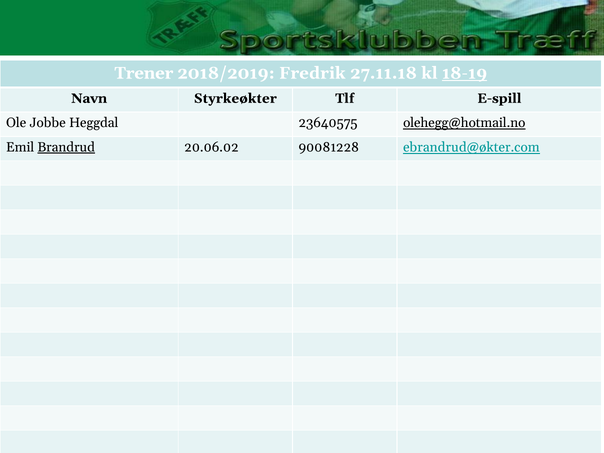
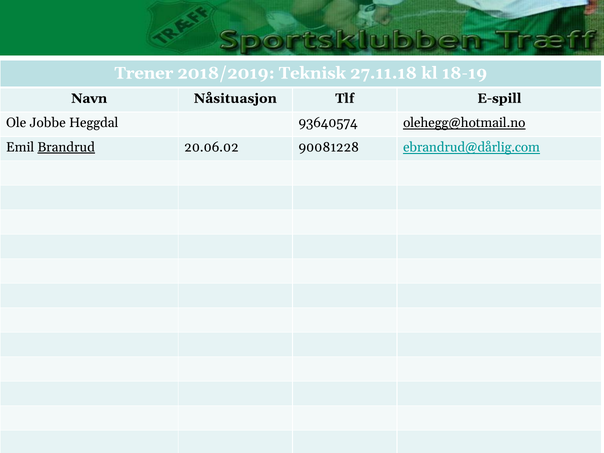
Fredrik: Fredrik -> Teknisk
18-19 underline: present -> none
Styrkeøkter: Styrkeøkter -> Nåsituasjon
23640575: 23640575 -> 93640574
ebrandrud@økter.com: ebrandrud@økter.com -> ebrandrud@dårlig.com
